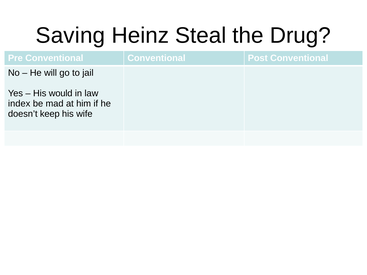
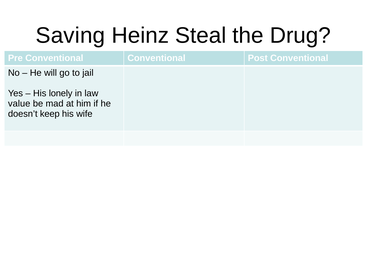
would: would -> lonely
index: index -> value
